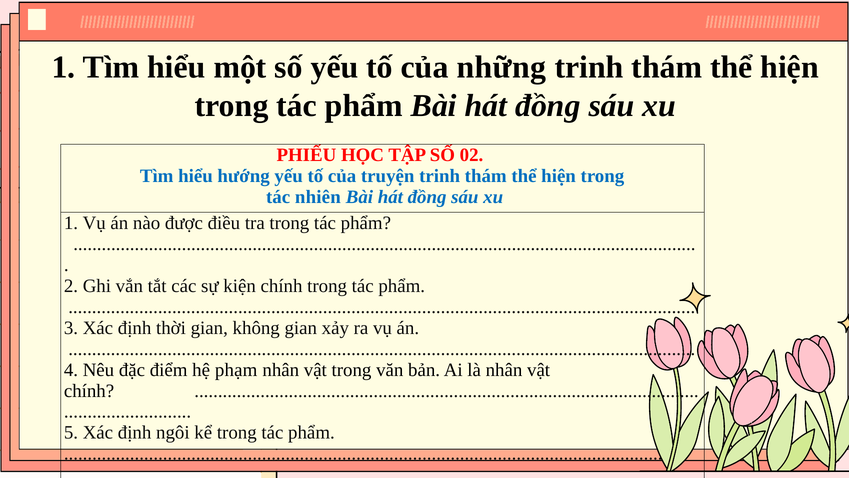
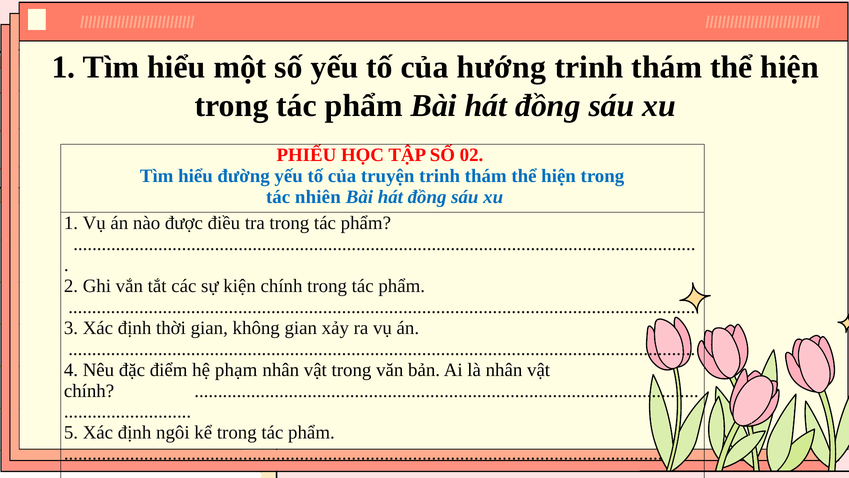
những: những -> hướng
hướng: hướng -> đường
